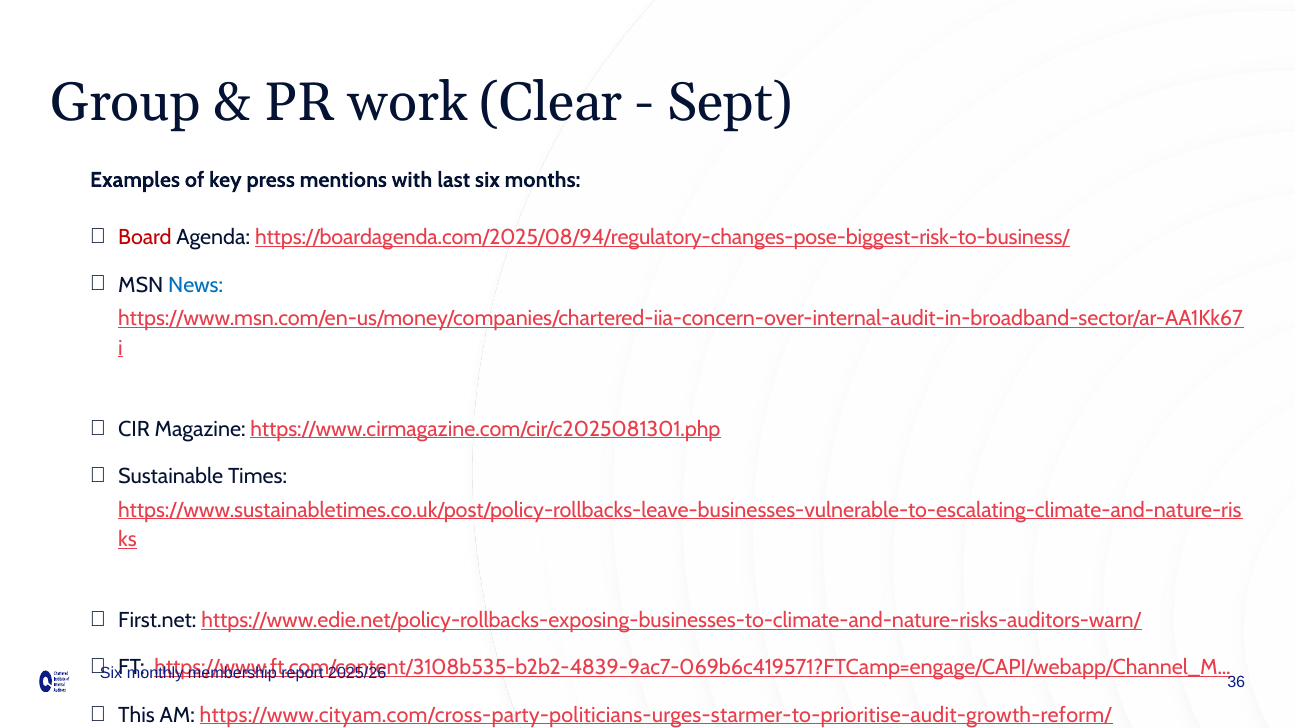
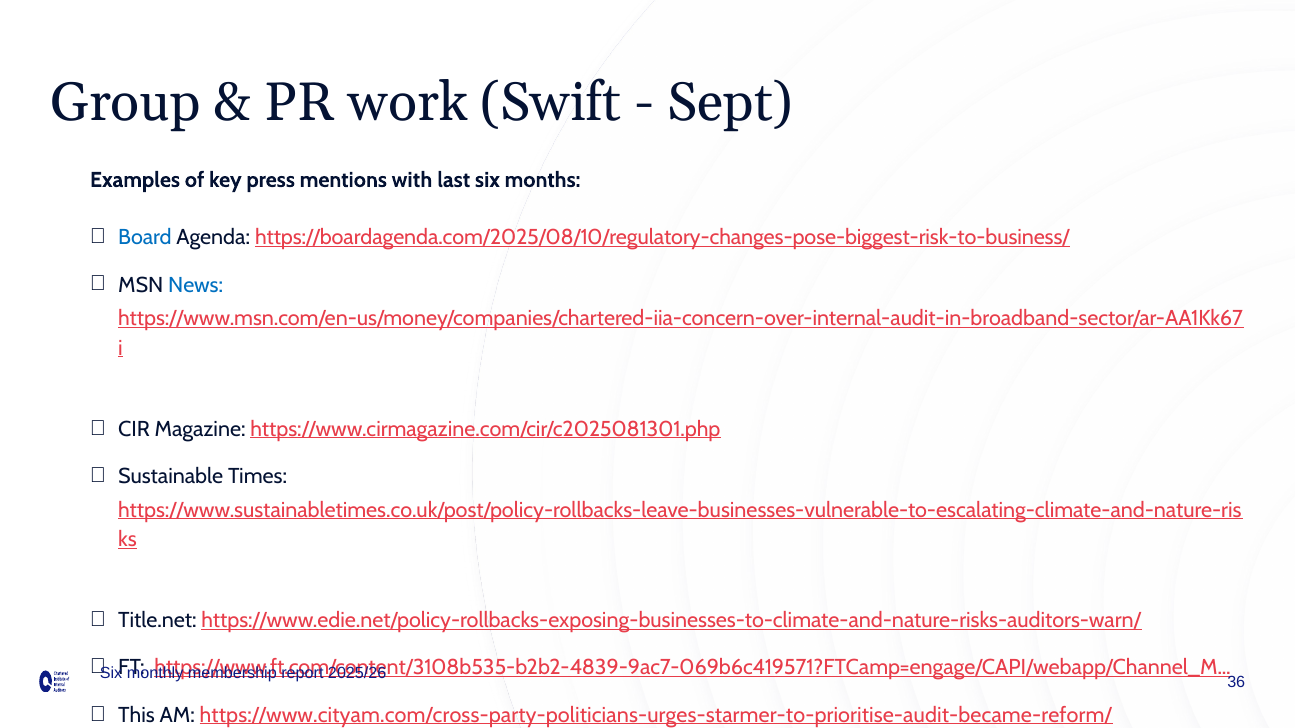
Clear: Clear -> Swift
Board colour: red -> blue
https://boardagenda.com/2025/08/94/regulatory-changes-pose-biggest-risk-to-business/: https://boardagenda.com/2025/08/94/regulatory-changes-pose-biggest-risk-to-business/ -> https://boardagenda.com/2025/08/10/regulatory-changes-pose-biggest-risk-to-business/
First.net: First.net -> Title.net
https://www.cityam.com/cross-party-politicians-urges-starmer-to-prioritise-audit-growth-reform/: https://www.cityam.com/cross-party-politicians-urges-starmer-to-prioritise-audit-growth-reform/ -> https://www.cityam.com/cross-party-politicians-urges-starmer-to-prioritise-audit-became-reform/
